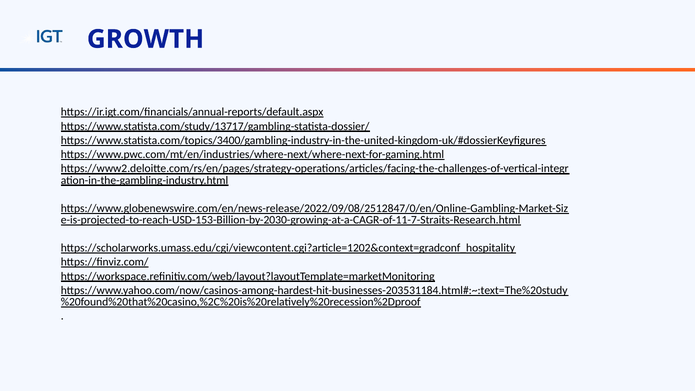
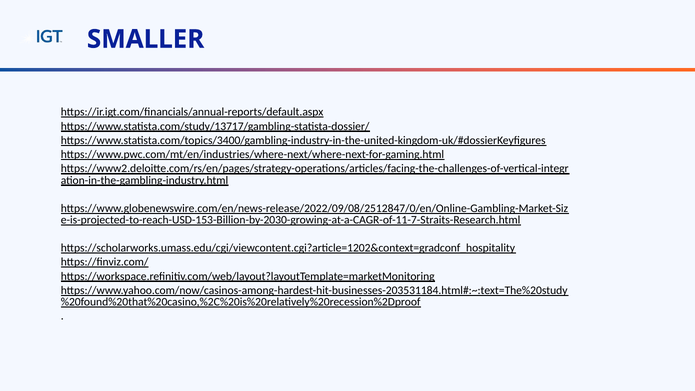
GROWTH: GROWTH -> SMALLER
